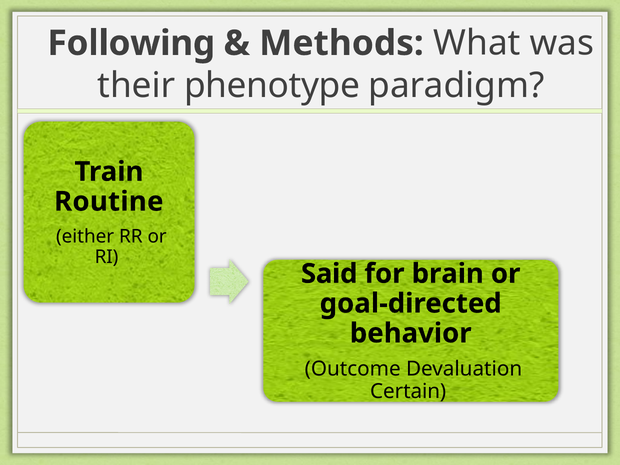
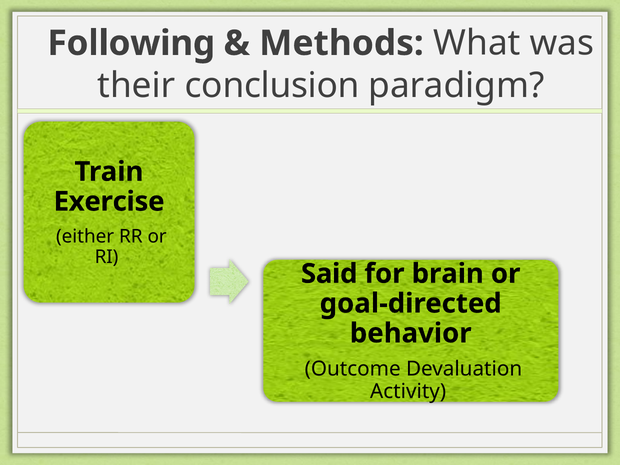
phenotype: phenotype -> conclusion
Routine: Routine -> Exercise
Certain: Certain -> Activity
